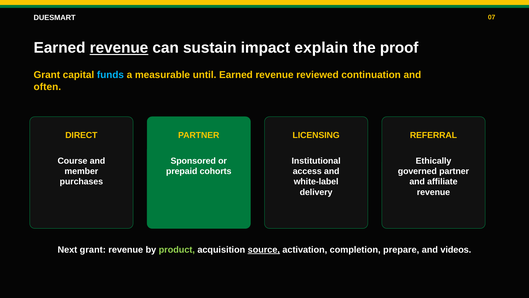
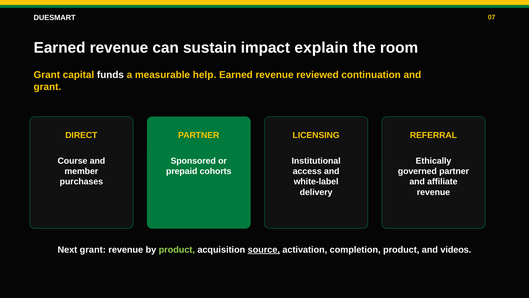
revenue at (119, 48) underline: present -> none
proof: proof -> room
funds colour: light blue -> white
until: until -> help
often at (47, 87): often -> grant
completion prepare: prepare -> product
